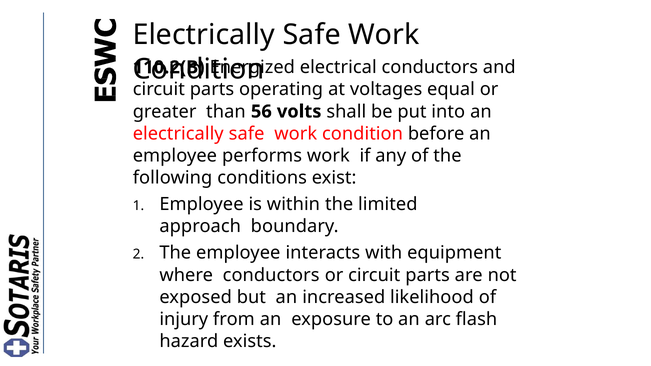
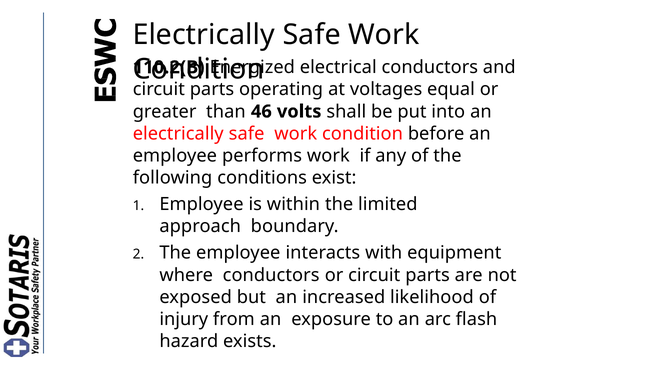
56: 56 -> 46
